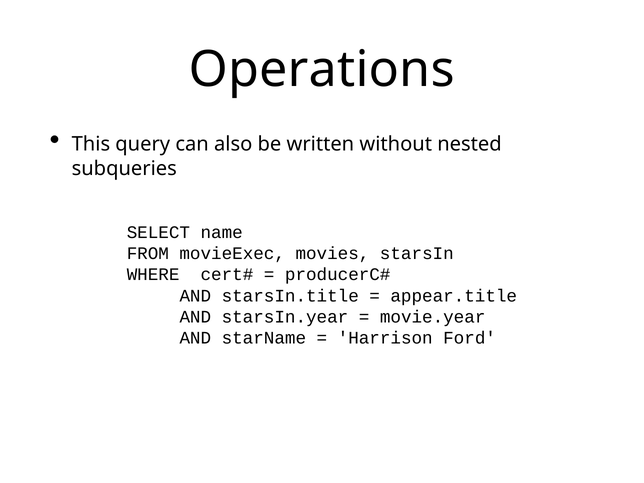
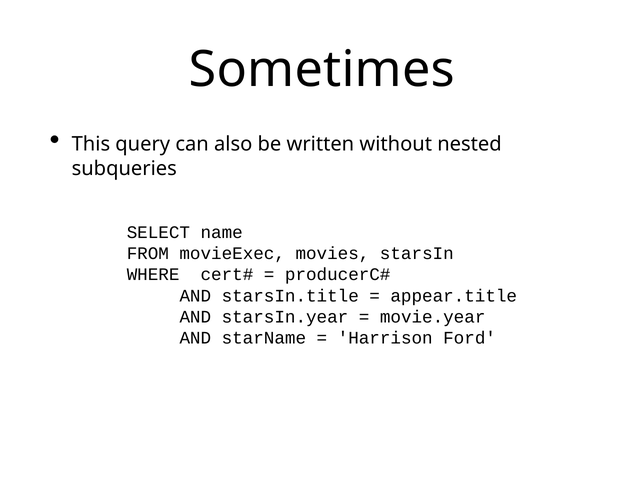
Operations: Operations -> Sometimes
